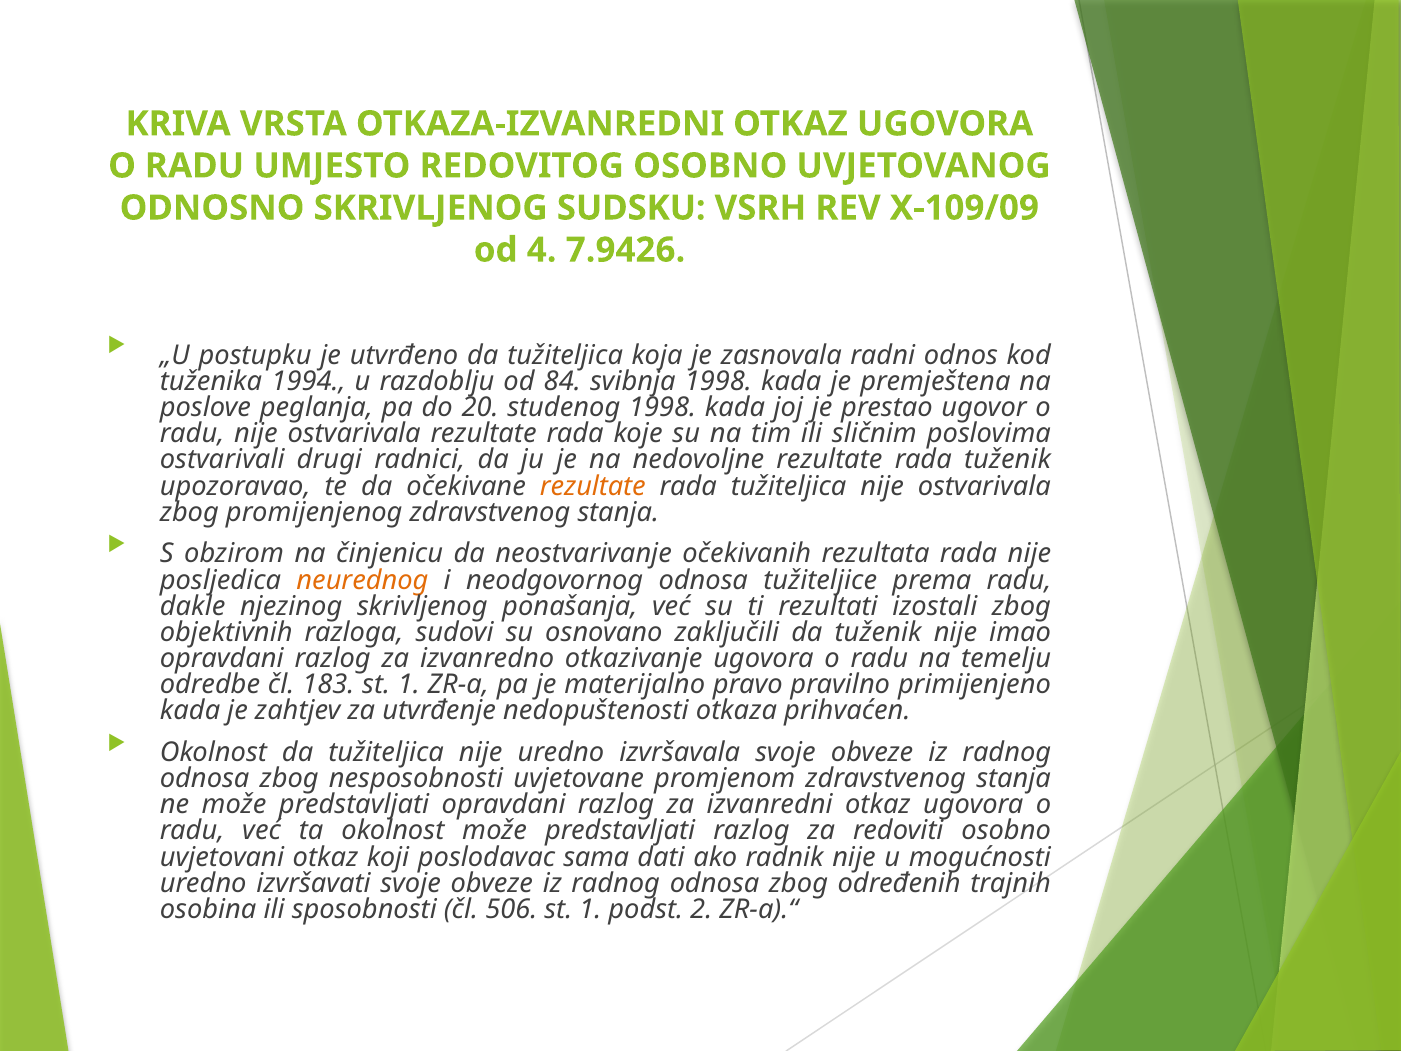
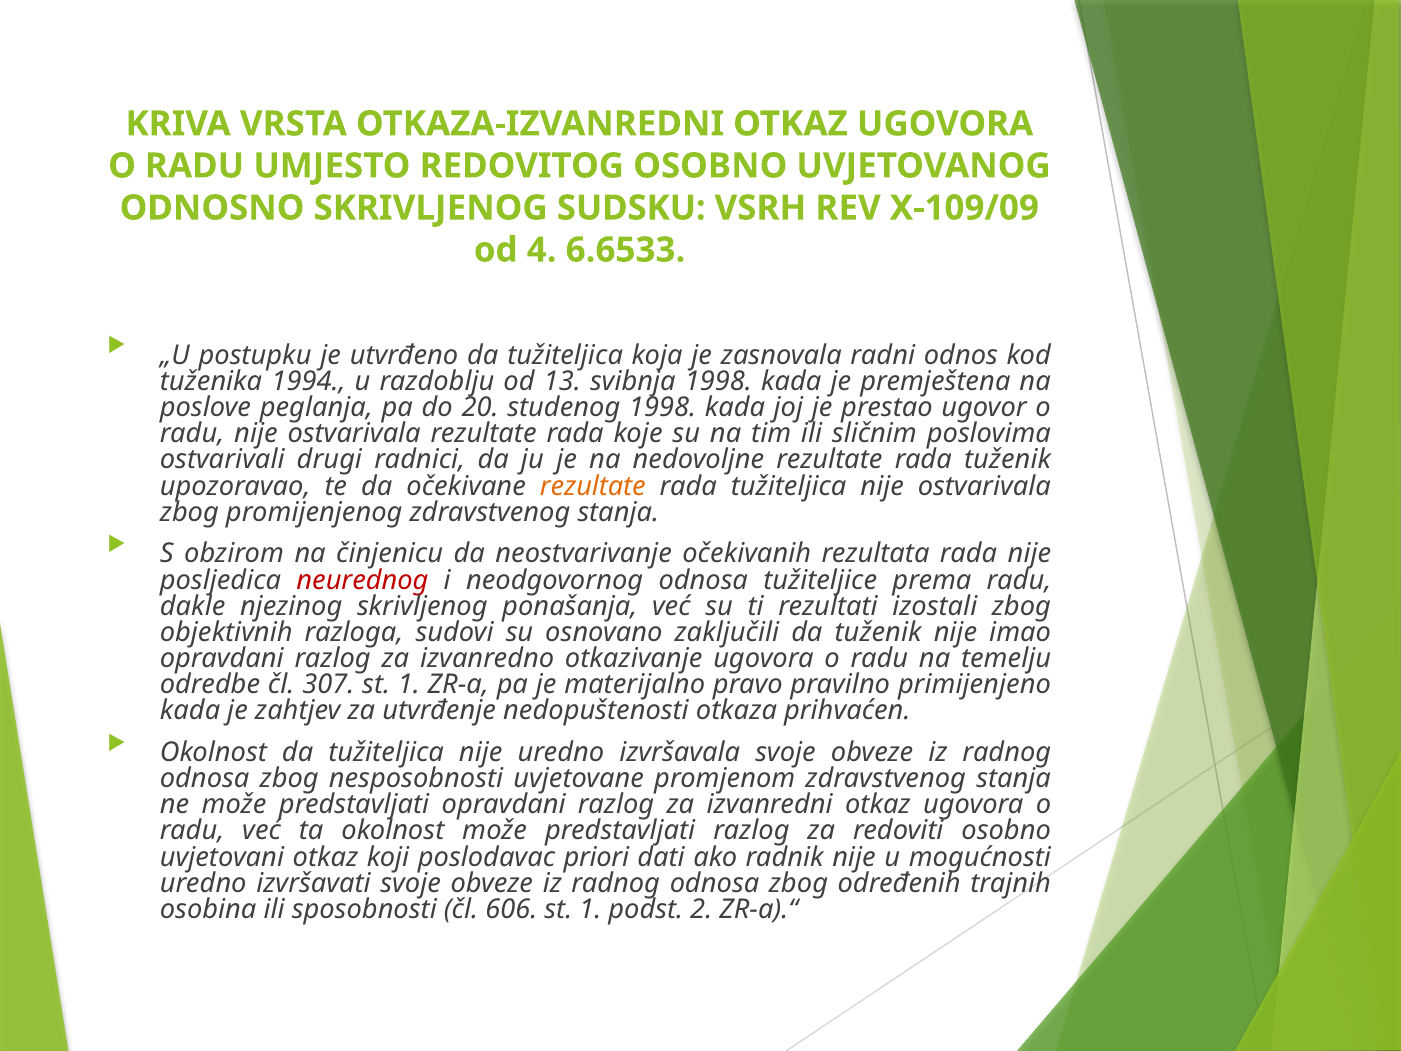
7.9426: 7.9426 -> 6.6533
84: 84 -> 13
neurednog colour: orange -> red
183: 183 -> 307
sama: sama -> priori
506: 506 -> 606
